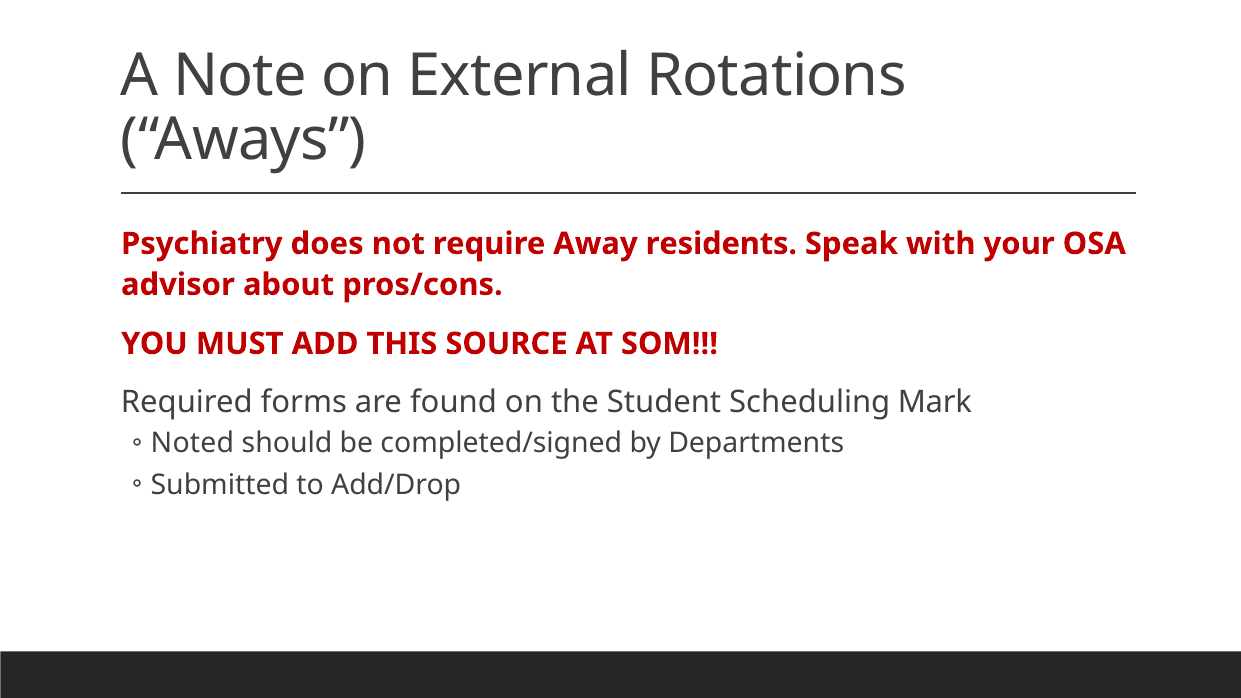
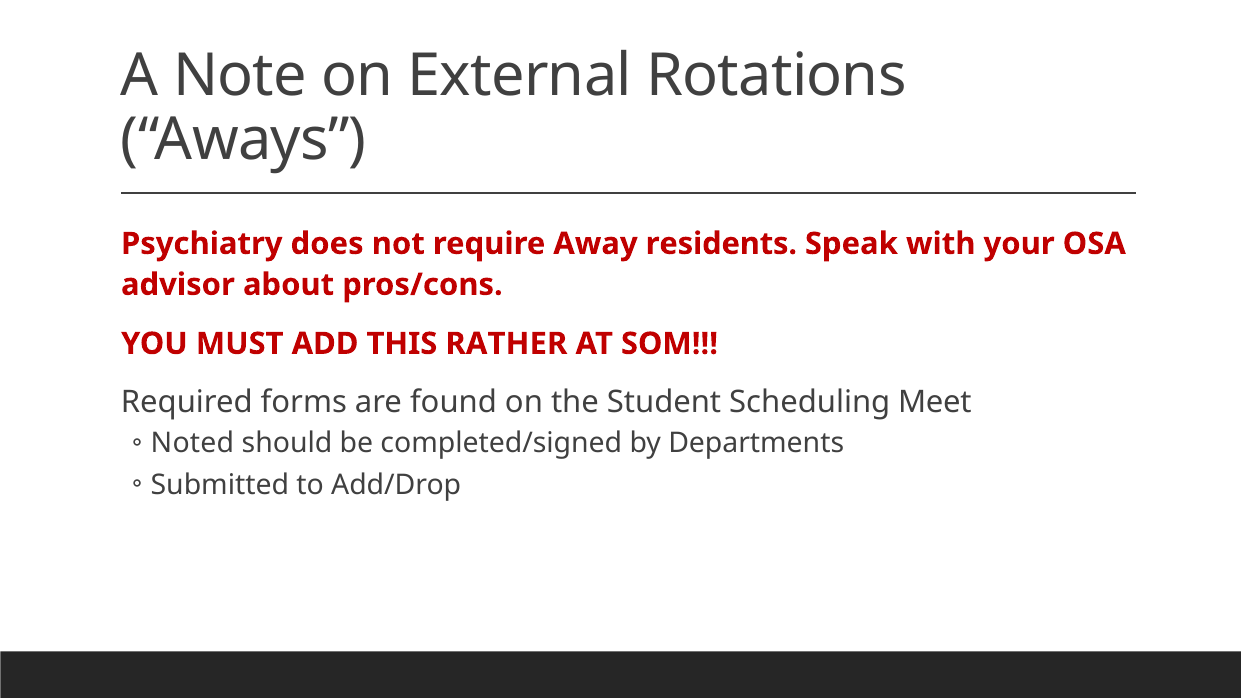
SOURCE: SOURCE -> RATHER
Mark: Mark -> Meet
